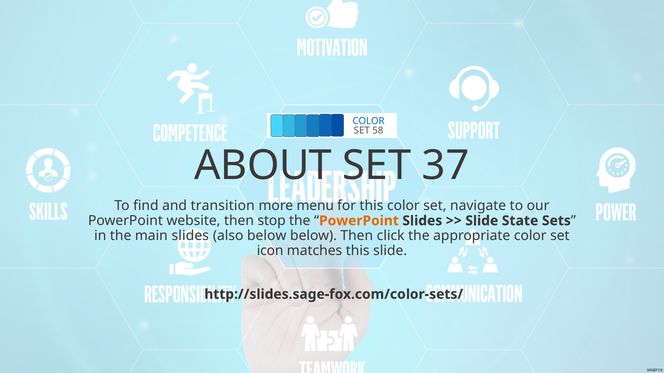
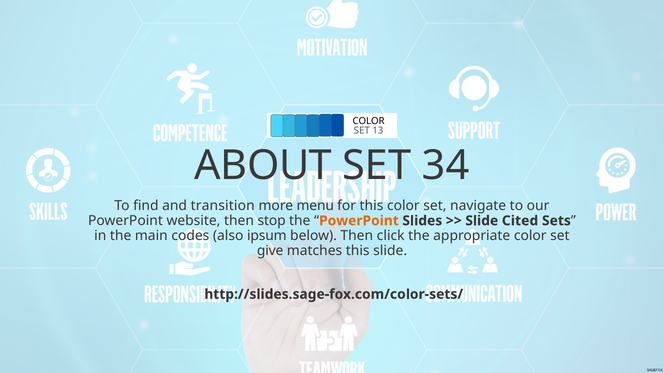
COLOR at (369, 121) colour: blue -> black
58: 58 -> 13
37: 37 -> 34
State: State -> Cited
main slides: slides -> codes
also below: below -> ipsum
icon: icon -> give
